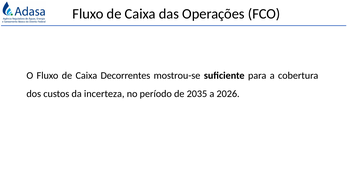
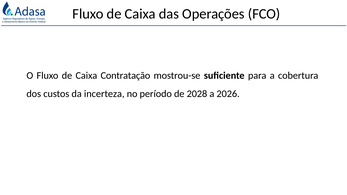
Decorrentes: Decorrentes -> Contratação
2035: 2035 -> 2028
